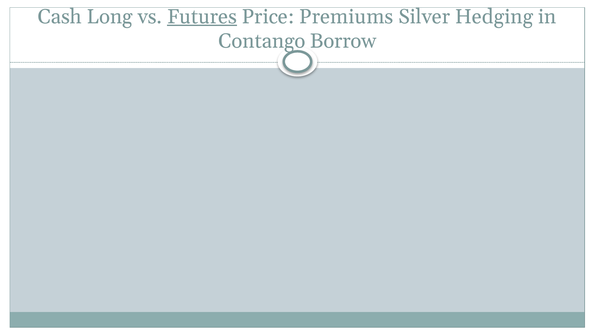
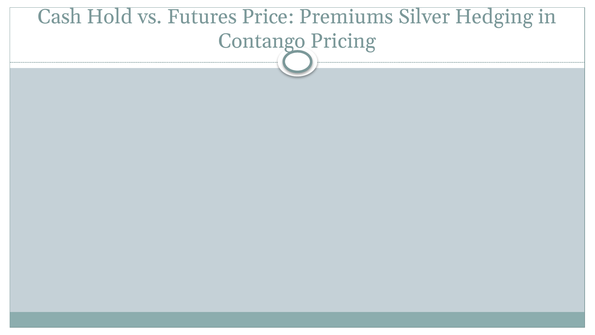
Long: Long -> Hold
Futures underline: present -> none
Borrow: Borrow -> Pricing
